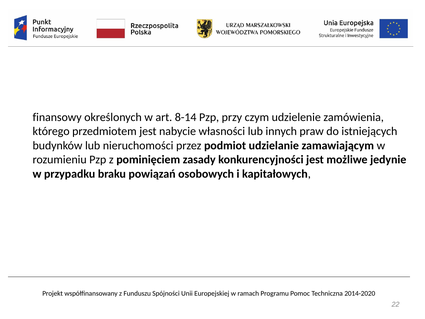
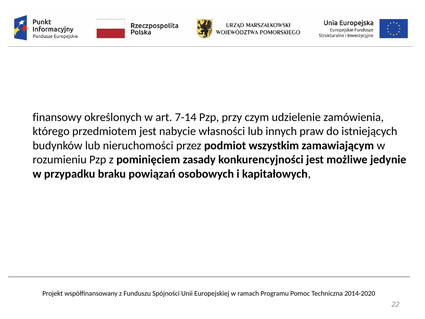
8-14: 8-14 -> 7-14
udzielanie: udzielanie -> wszystkim
